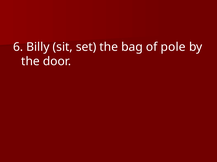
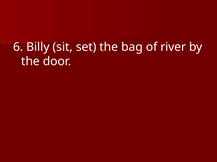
pole: pole -> river
